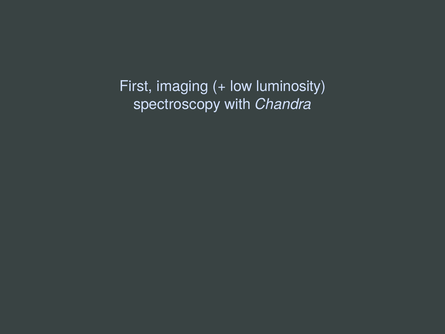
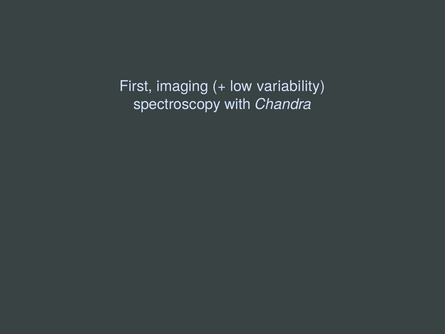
luminosity: luminosity -> variability
